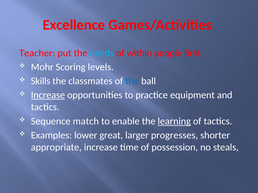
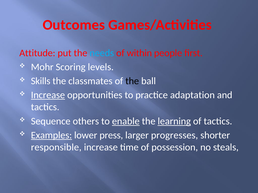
Excellence: Excellence -> Outcomes
Teacher: Teacher -> Attitude
the at (132, 81) colour: blue -> black
equipment: equipment -> adaptation
match: match -> others
enable underline: none -> present
Examples underline: none -> present
great: great -> press
appropriate: appropriate -> responsible
